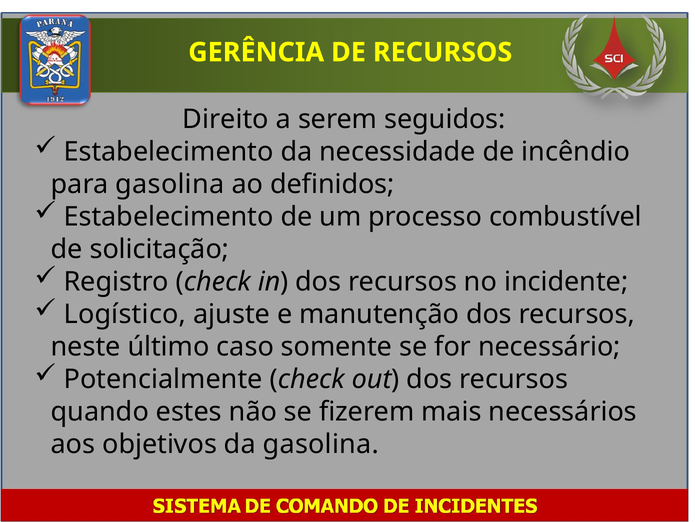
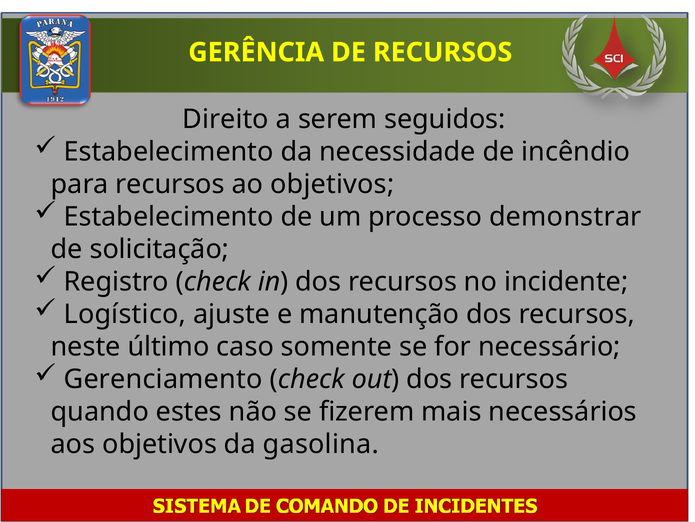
para gasolina: gasolina -> recursos
ao definidos: definidos -> objetivos
combustível: combustível -> demonstrar
Potencialmente: Potencialmente -> Gerenciamento
